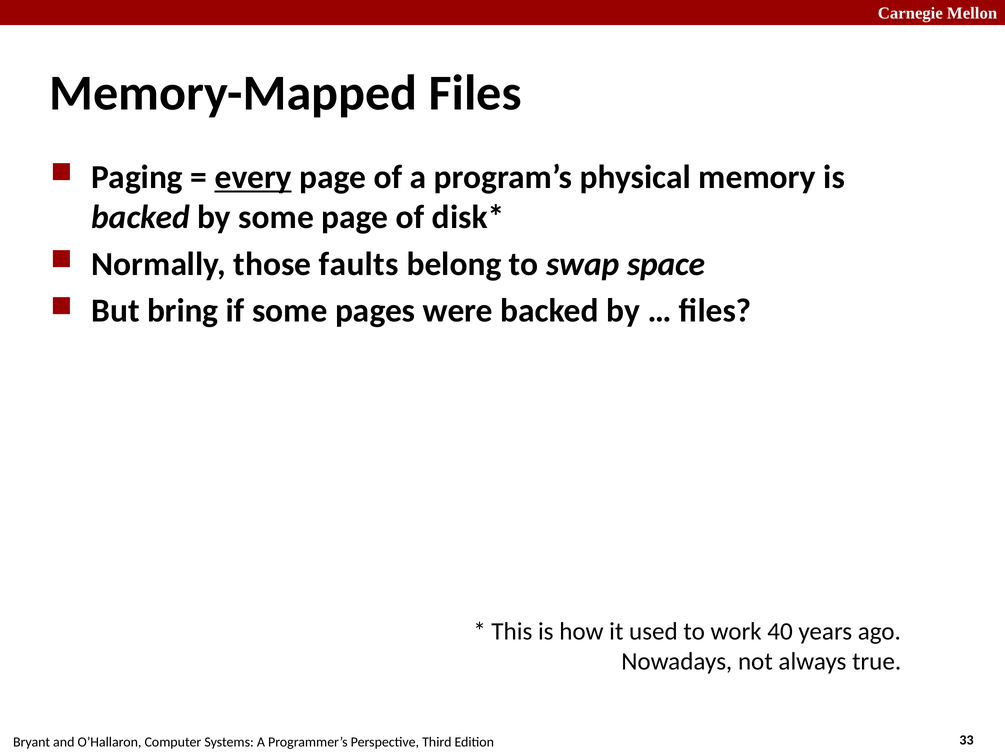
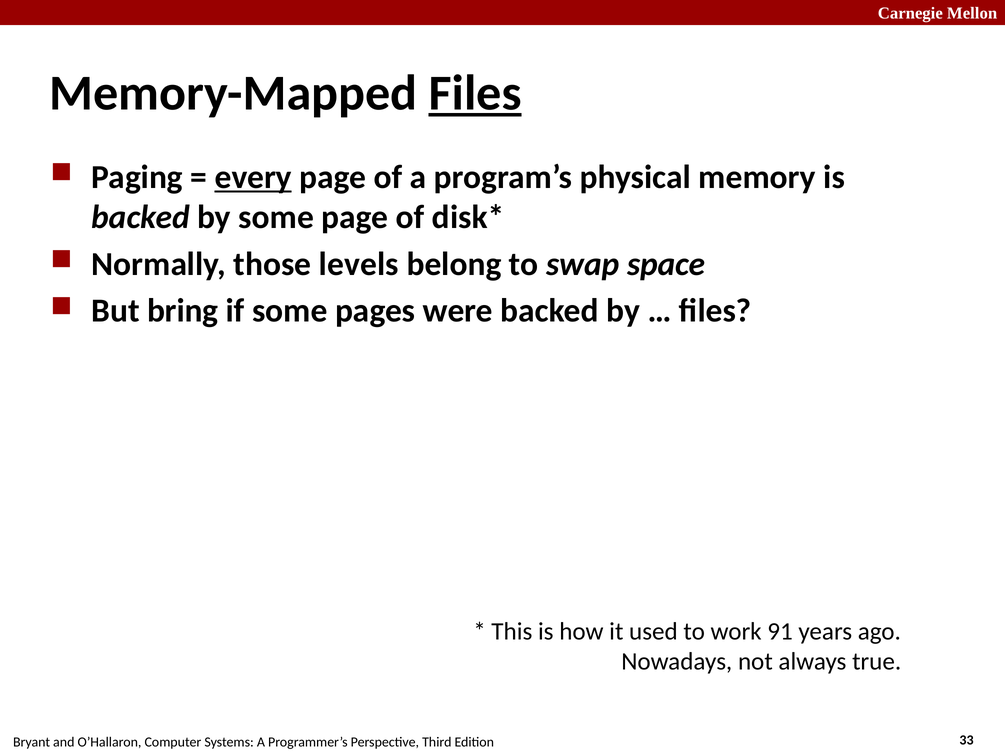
Files at (475, 93) underline: none -> present
faults: faults -> levels
40: 40 -> 91
